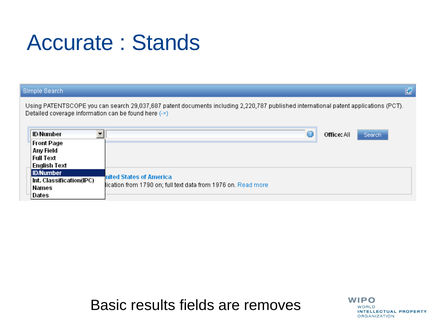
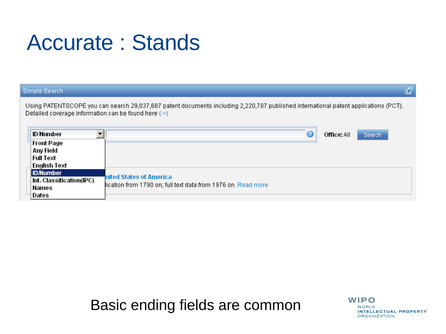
results: results -> ending
removes: removes -> common
